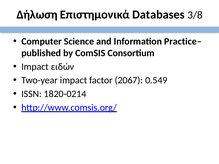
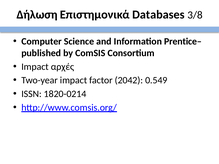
Practice–: Practice– -> Prentice–
ειδών: ειδών -> αρχές
2067: 2067 -> 2042
